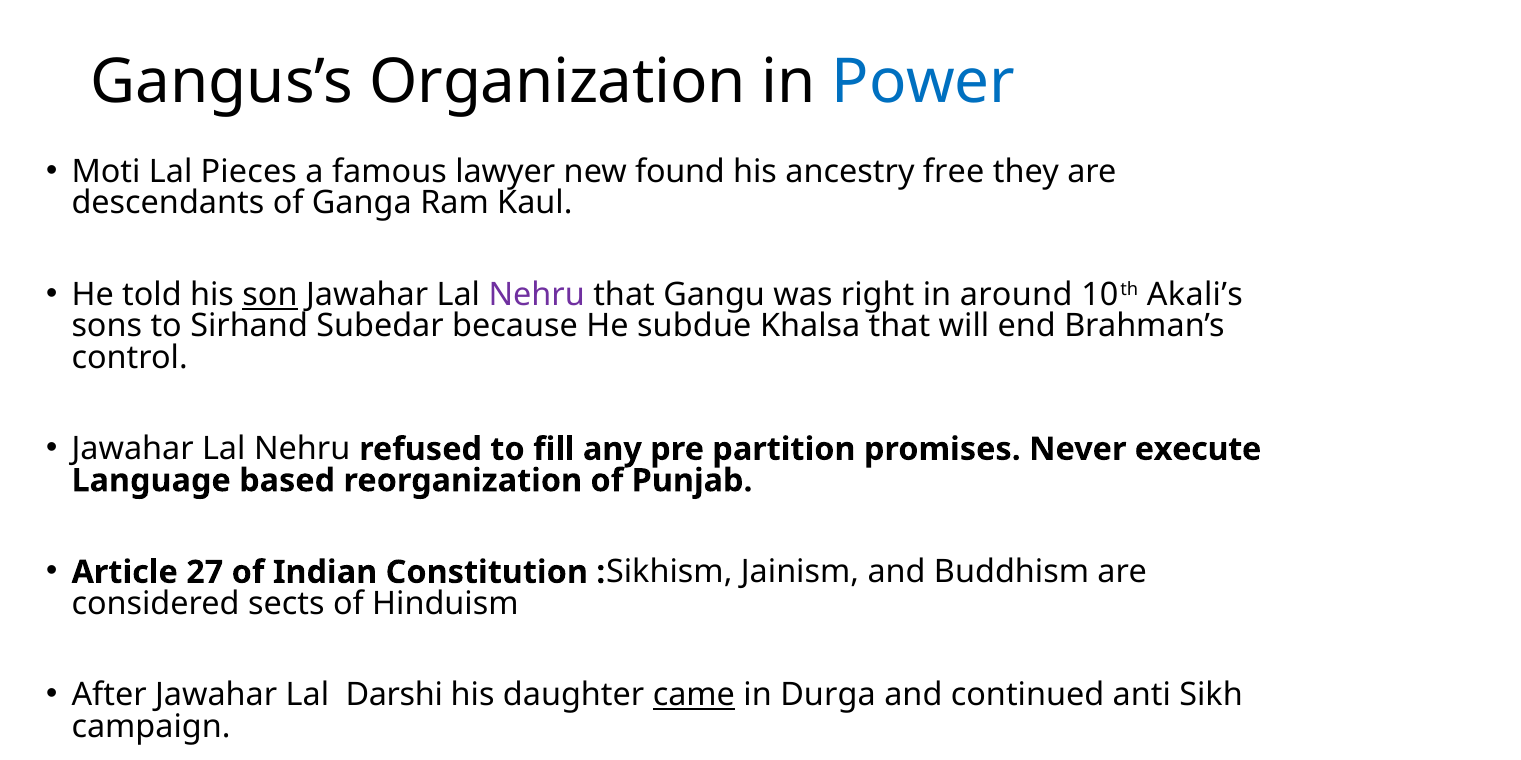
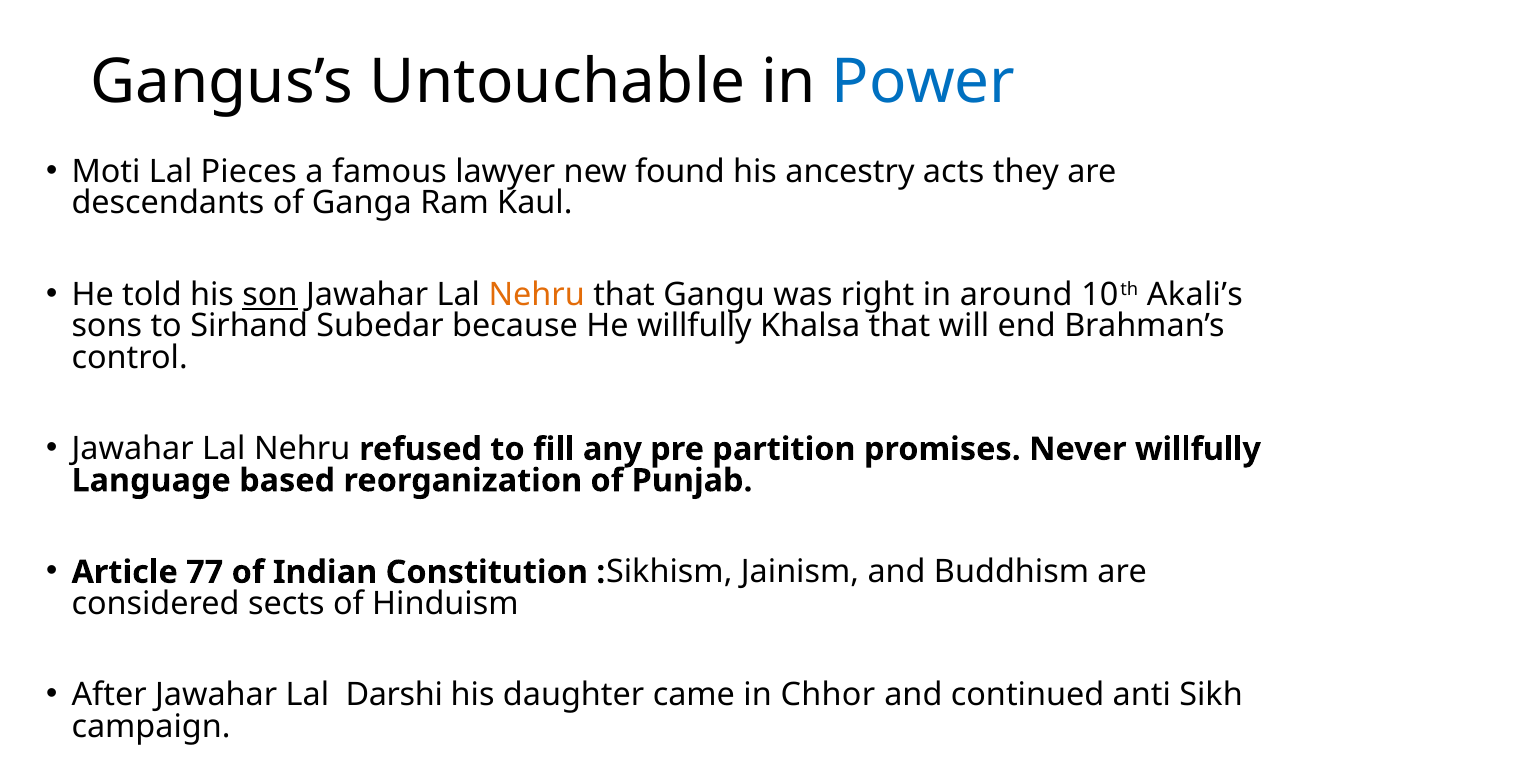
Organization: Organization -> Untouchable
free: free -> acts
Nehru at (537, 295) colour: purple -> orange
He subdue: subdue -> willfully
Never execute: execute -> willfully
27: 27 -> 77
came underline: present -> none
Durga: Durga -> Chhor
